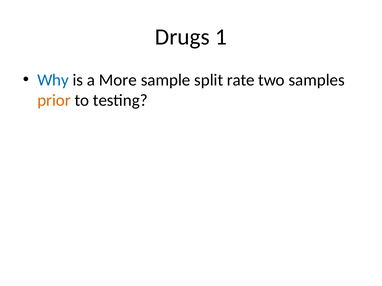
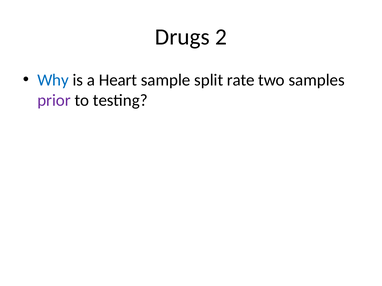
1: 1 -> 2
More: More -> Heart
prior colour: orange -> purple
